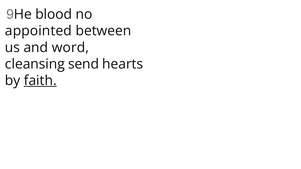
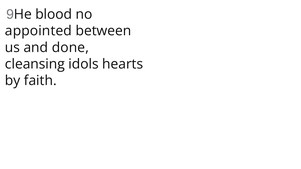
word: word -> done
send: send -> idols
faith underline: present -> none
